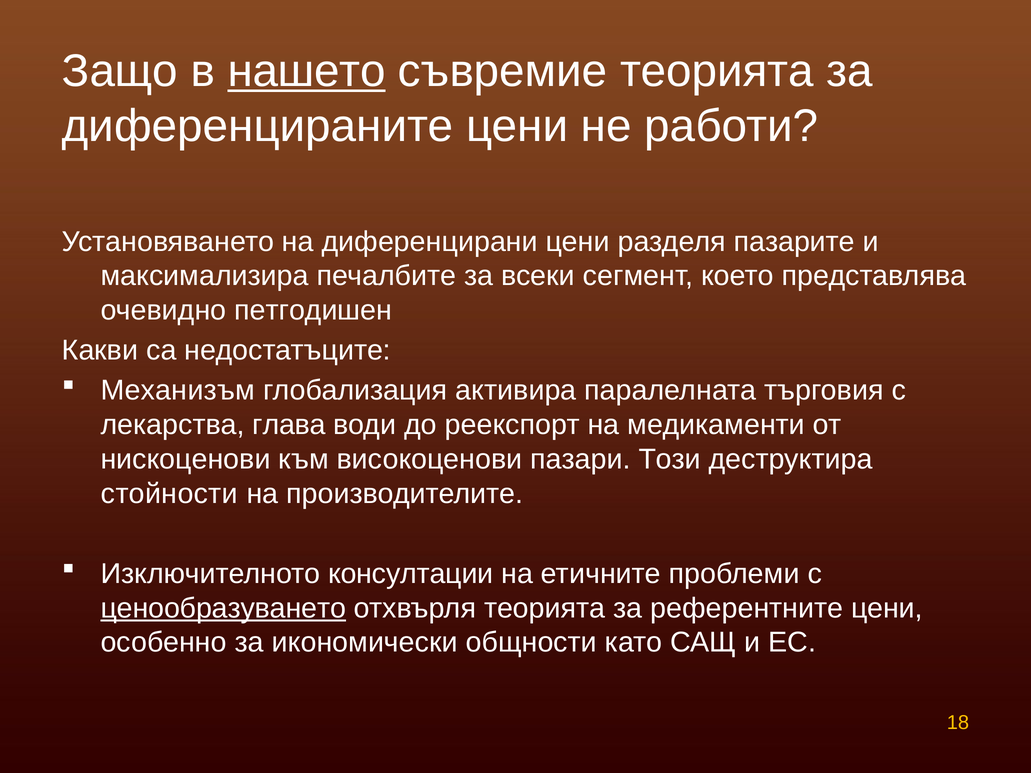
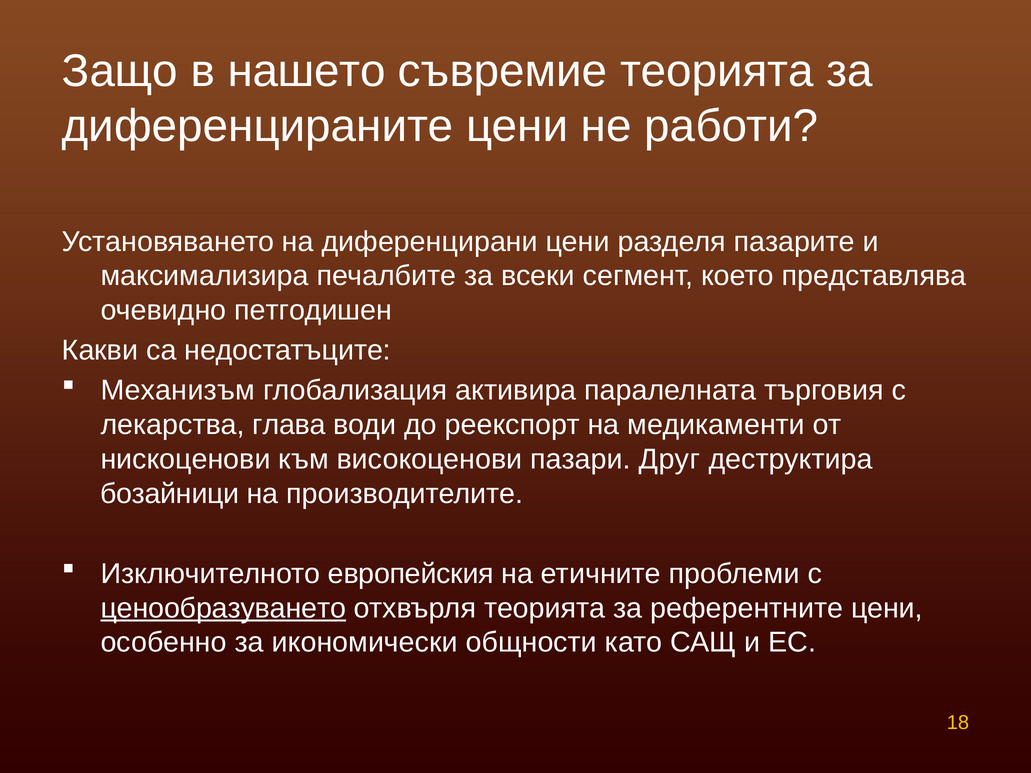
нашето underline: present -> none
Този: Този -> Друг
стойности: стойности -> бозайници
консултации: консултации -> европейския
